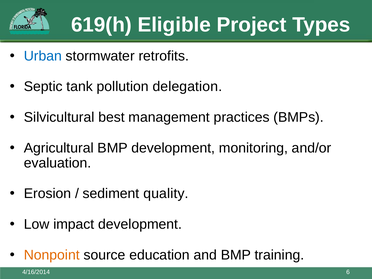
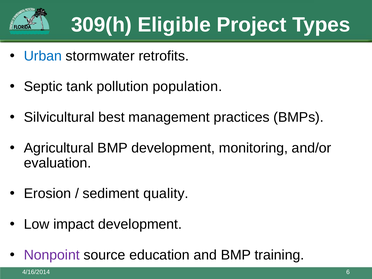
619(h: 619(h -> 309(h
delegation: delegation -> population
Nonpoint colour: orange -> purple
